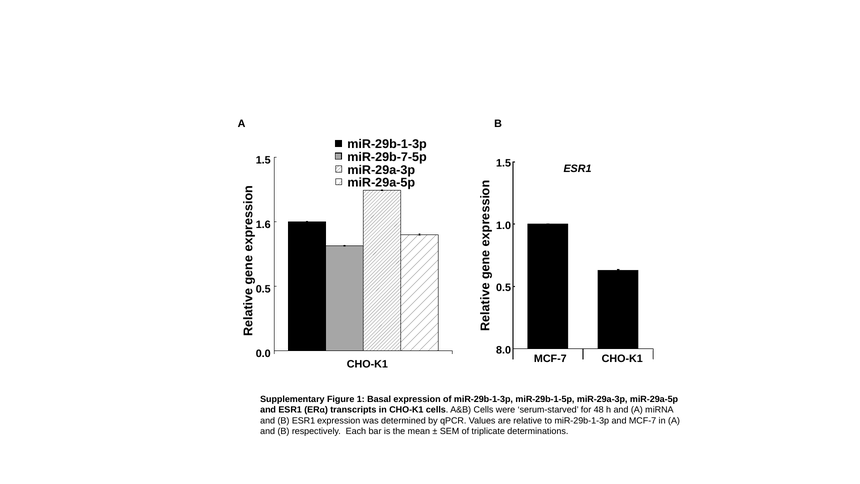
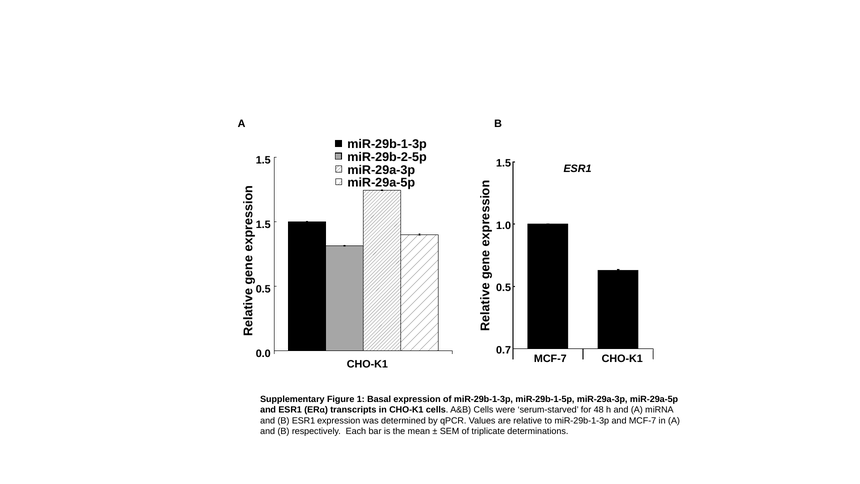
miR-29b-7-5p: miR-29b-7-5p -> miR-29b-2-5p
1.6 at (263, 225): 1.6 -> 1.5
8.0: 8.0 -> 0.7
